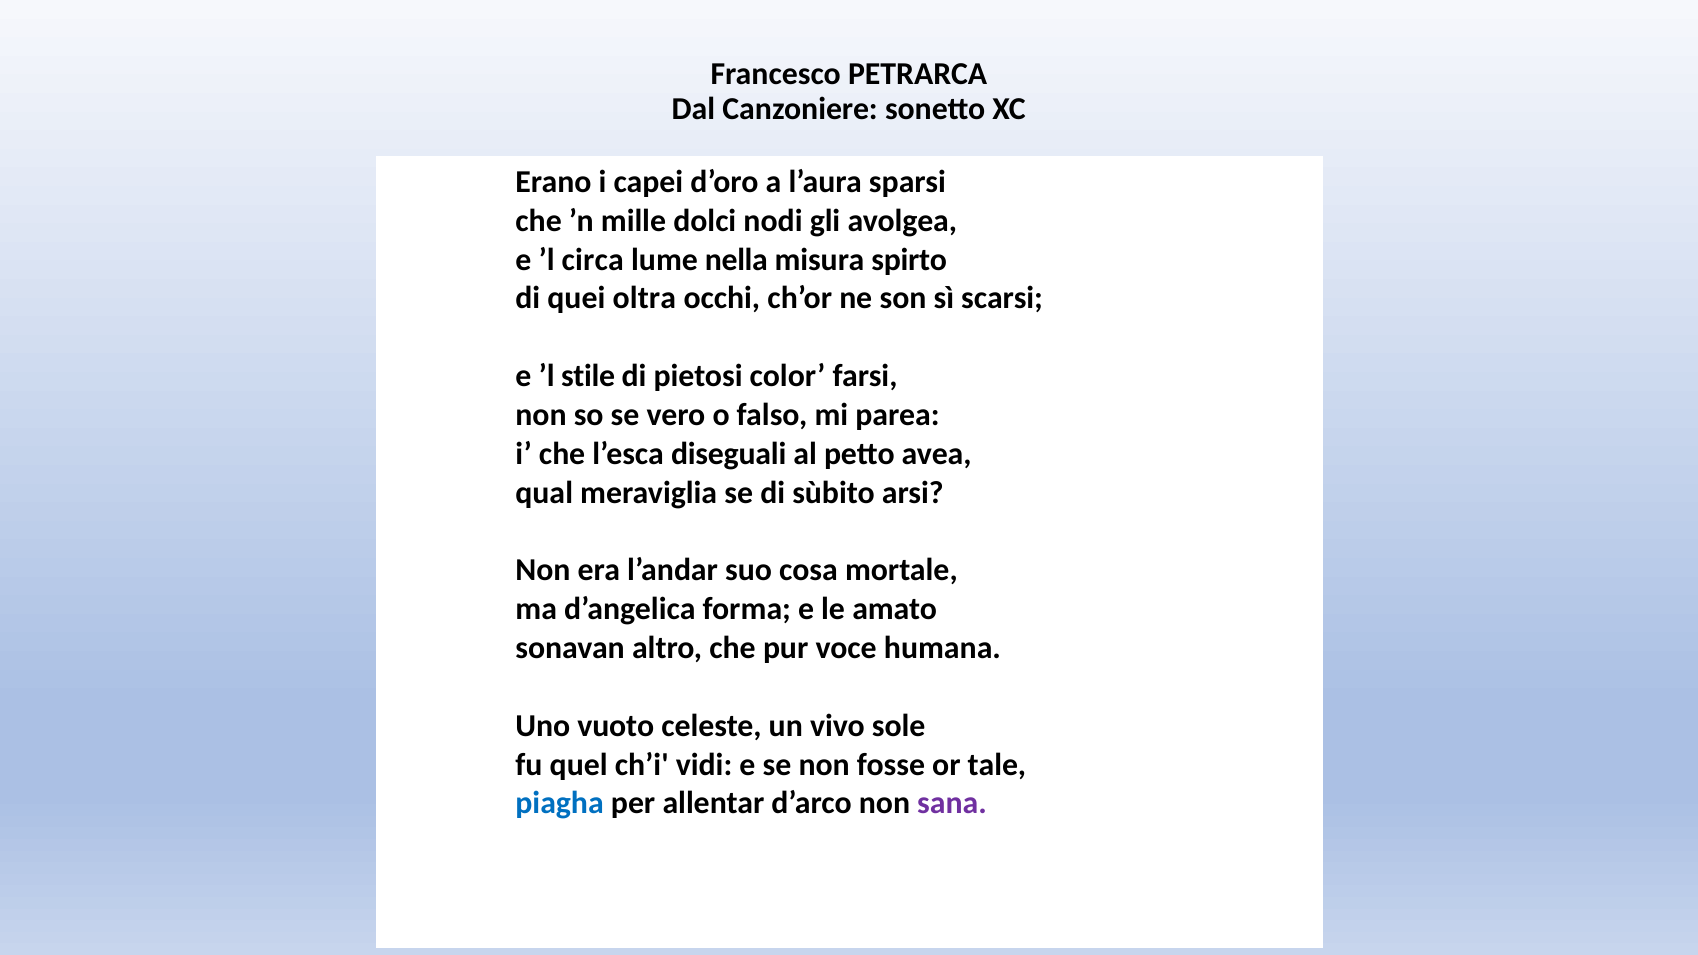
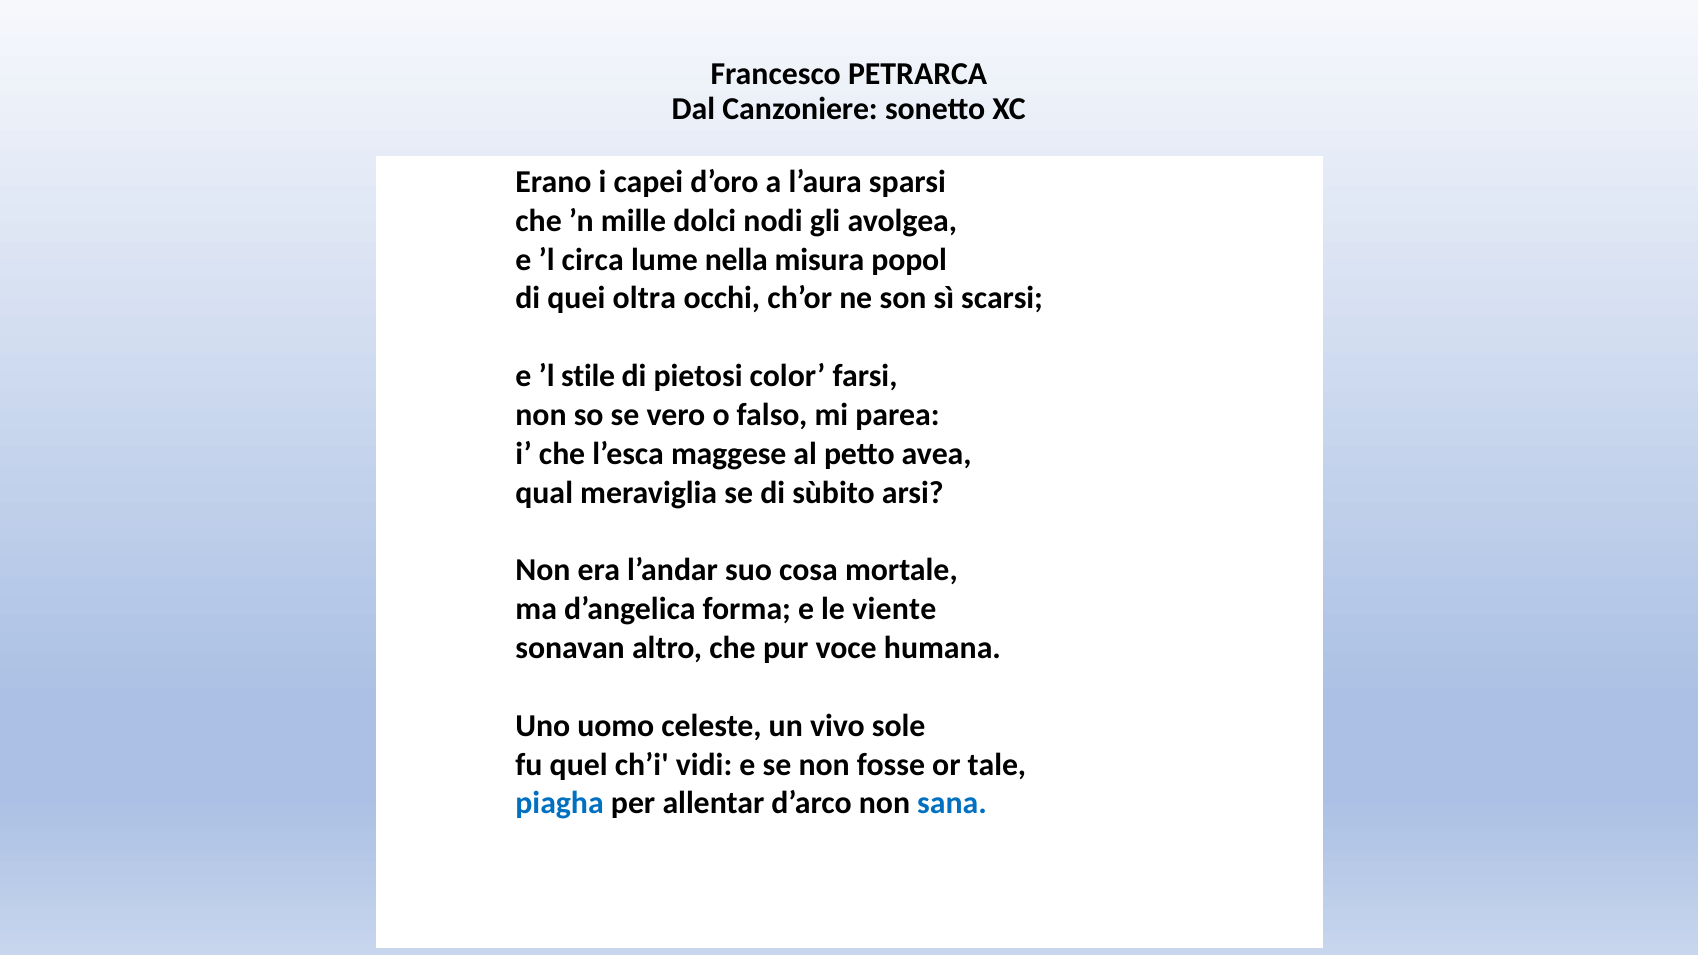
spirto: spirto -> popol
diseguali: diseguali -> maggese
amato: amato -> viente
vuoto: vuoto -> uomo
sana colour: purple -> blue
